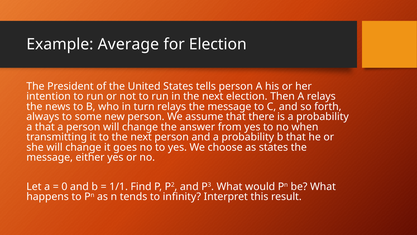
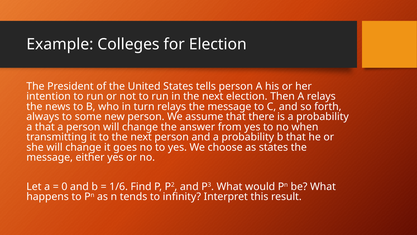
Average: Average -> Colleges
1/1: 1/1 -> 1/6
